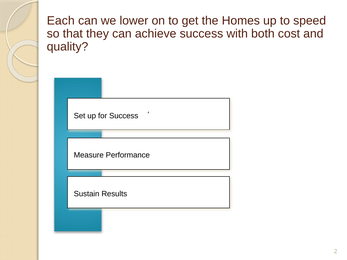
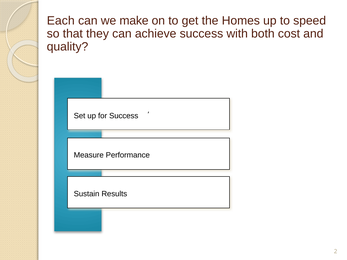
lower: lower -> make
